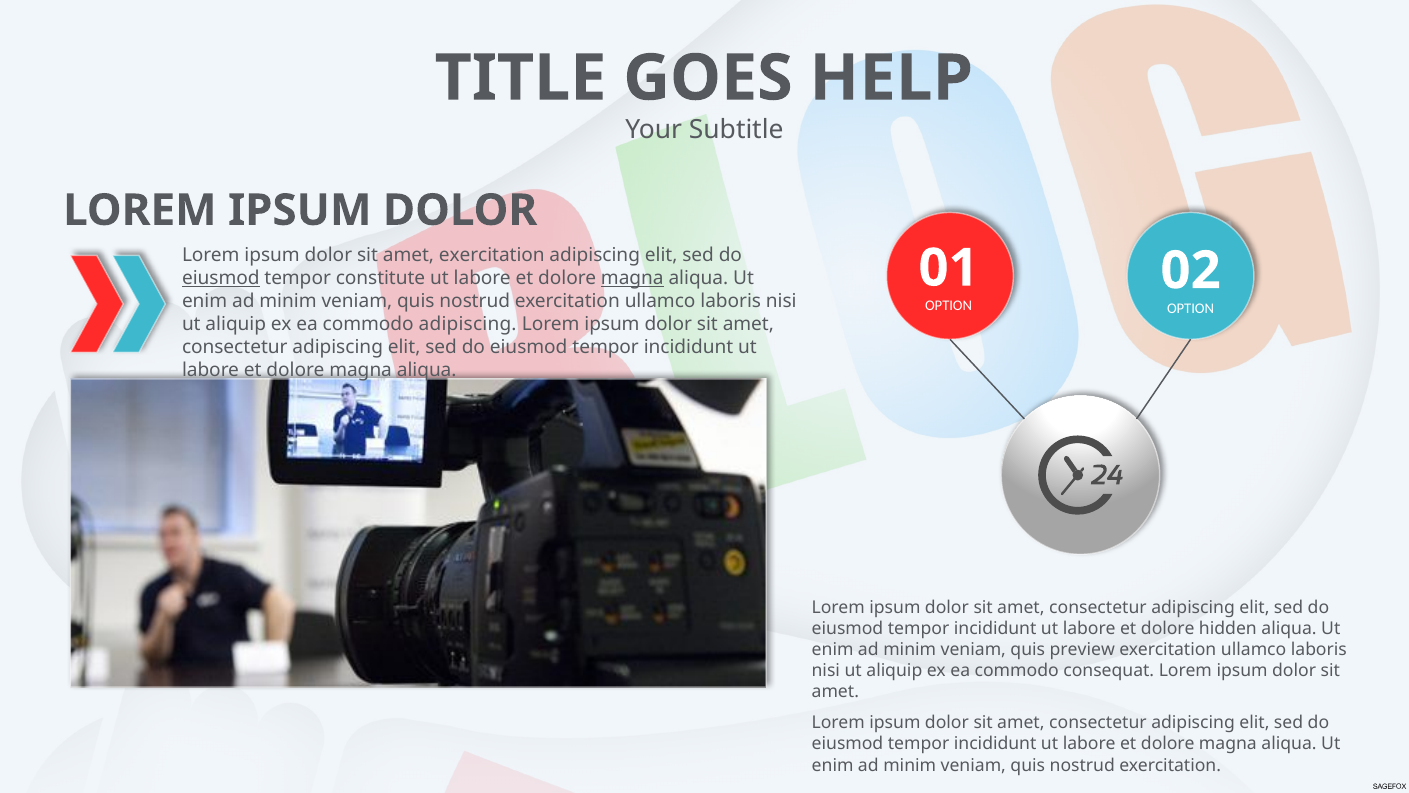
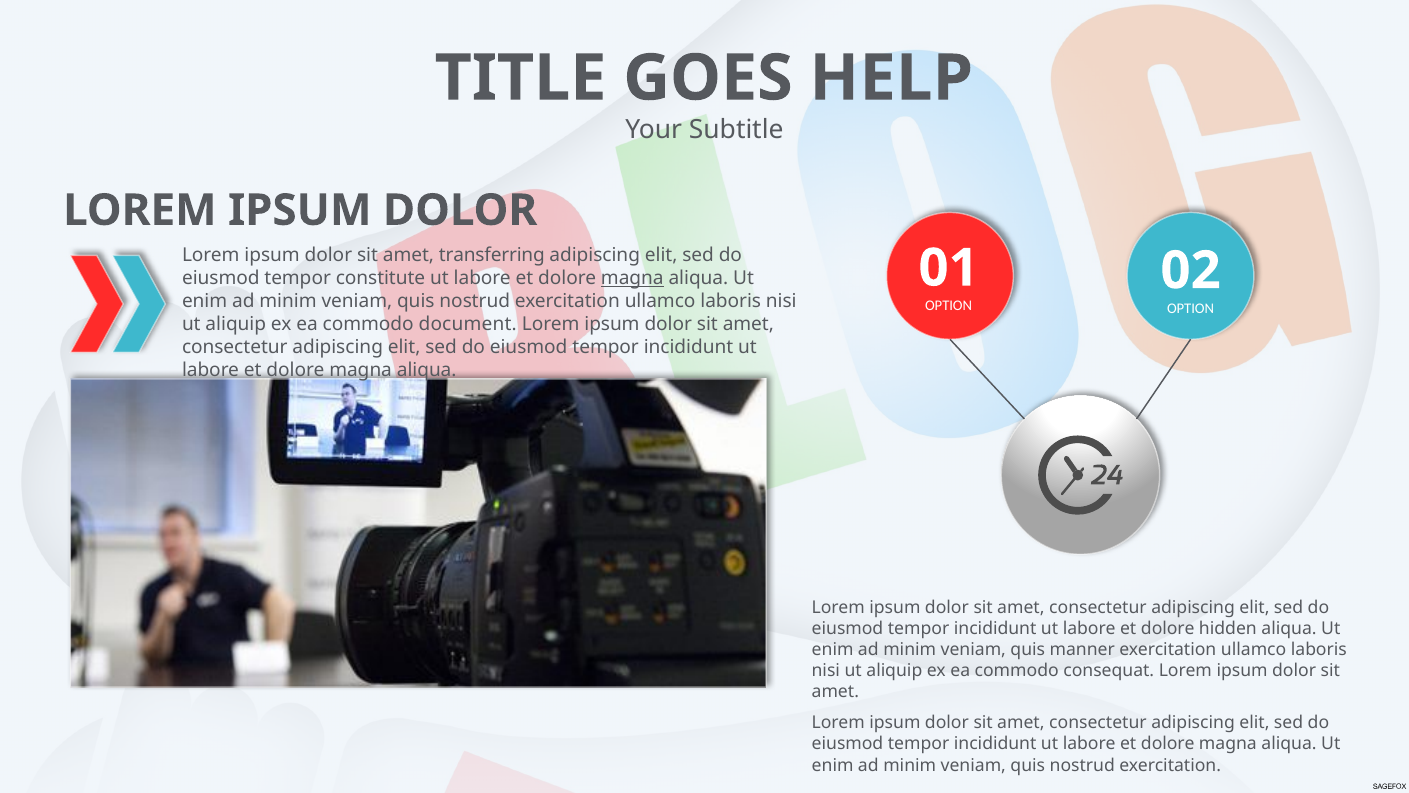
amet exercitation: exercitation -> transferring
eiusmod at (221, 278) underline: present -> none
commodo adipiscing: adipiscing -> document
preview: preview -> manner
